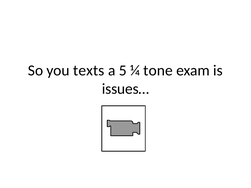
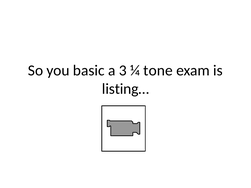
texts: texts -> basic
5: 5 -> 3
issues…: issues… -> listing…
